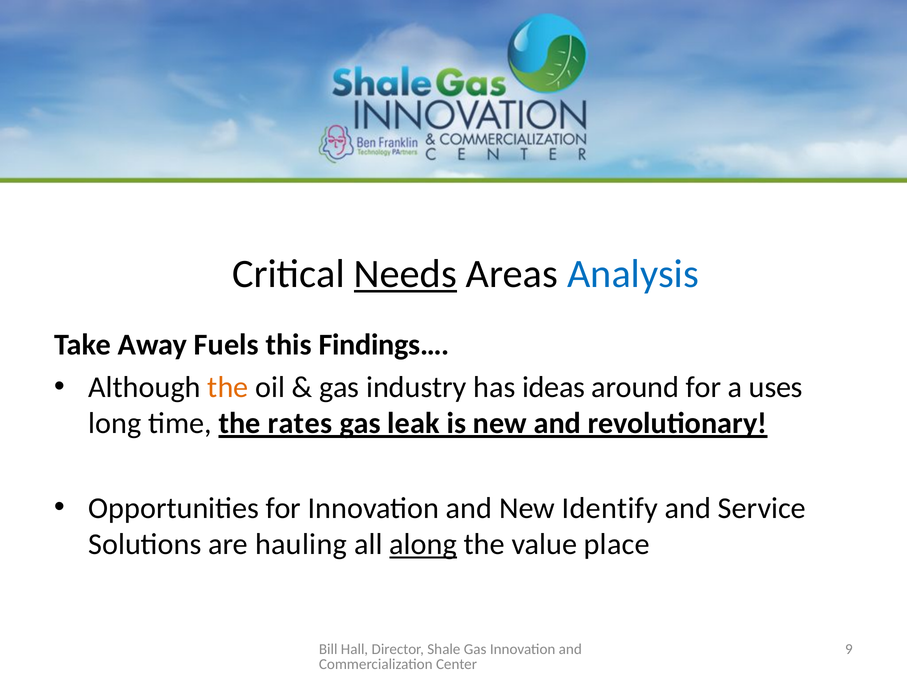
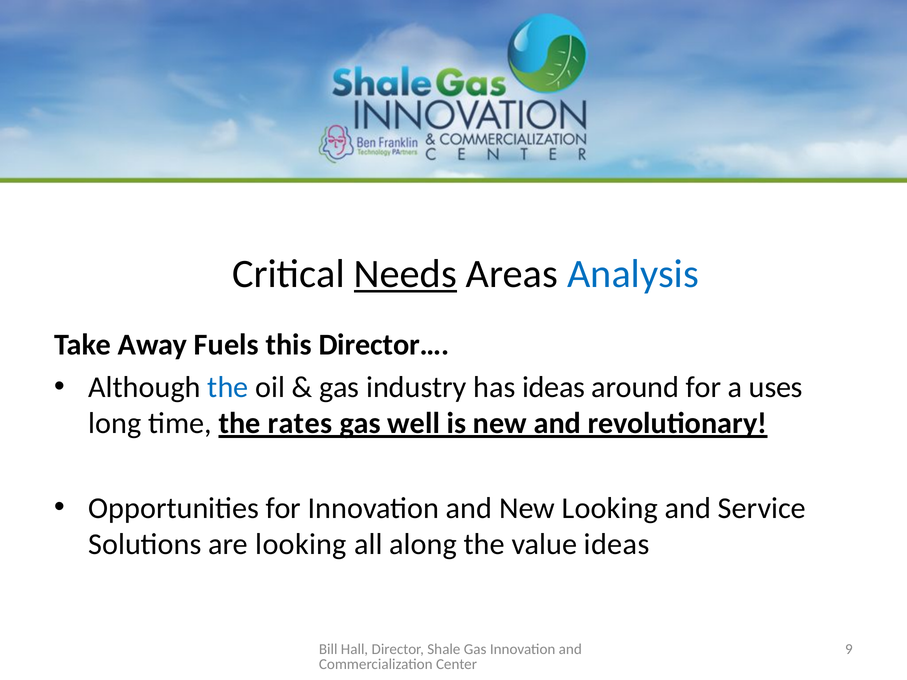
Findings…: Findings… -> Director…
the at (228, 387) colour: orange -> blue
leak: leak -> well
New Identify: Identify -> Looking
are hauling: hauling -> looking
along underline: present -> none
value place: place -> ideas
